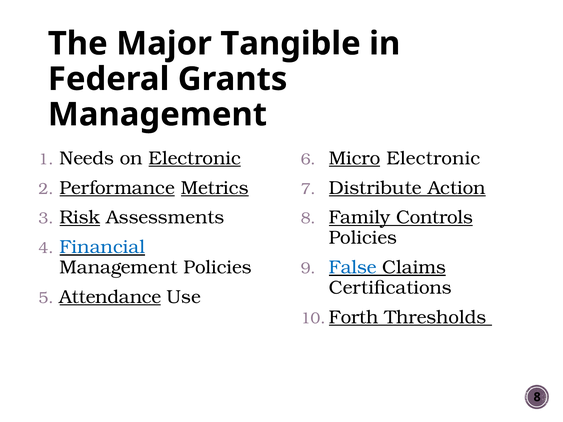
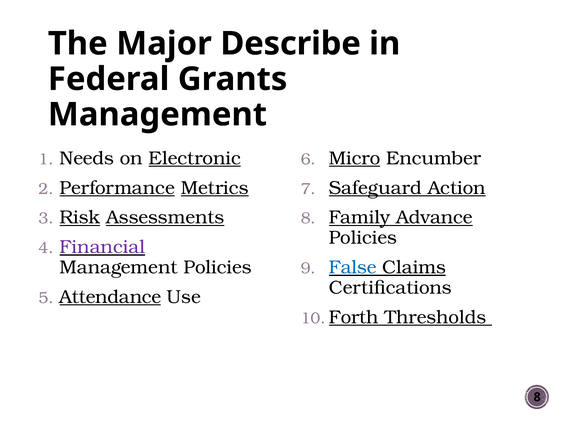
Tangible: Tangible -> Describe
Micro Electronic: Electronic -> Encumber
Distribute: Distribute -> Safeguard
Assessments underline: none -> present
Controls: Controls -> Advance
Financial colour: blue -> purple
